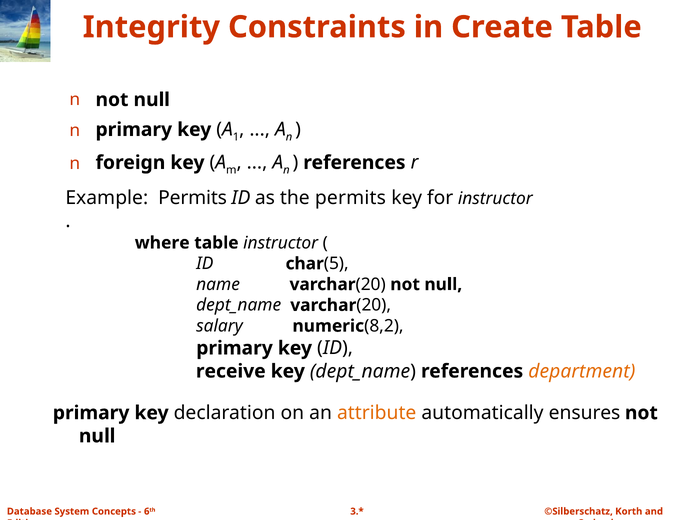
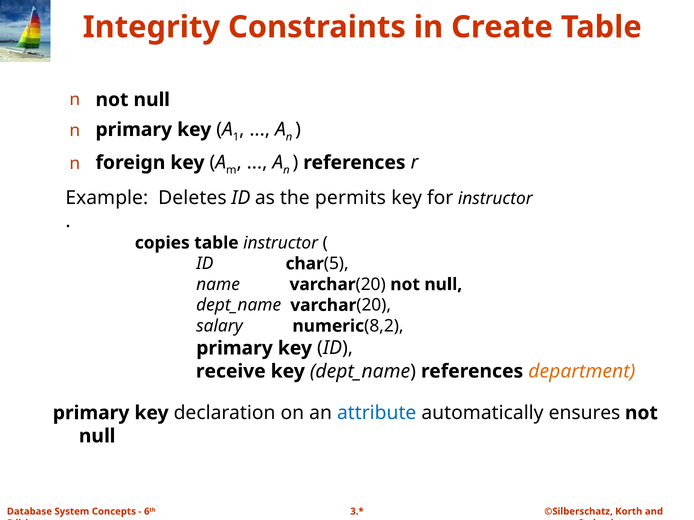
Example Permits: Permits -> Deletes
where: where -> copies
attribute colour: orange -> blue
